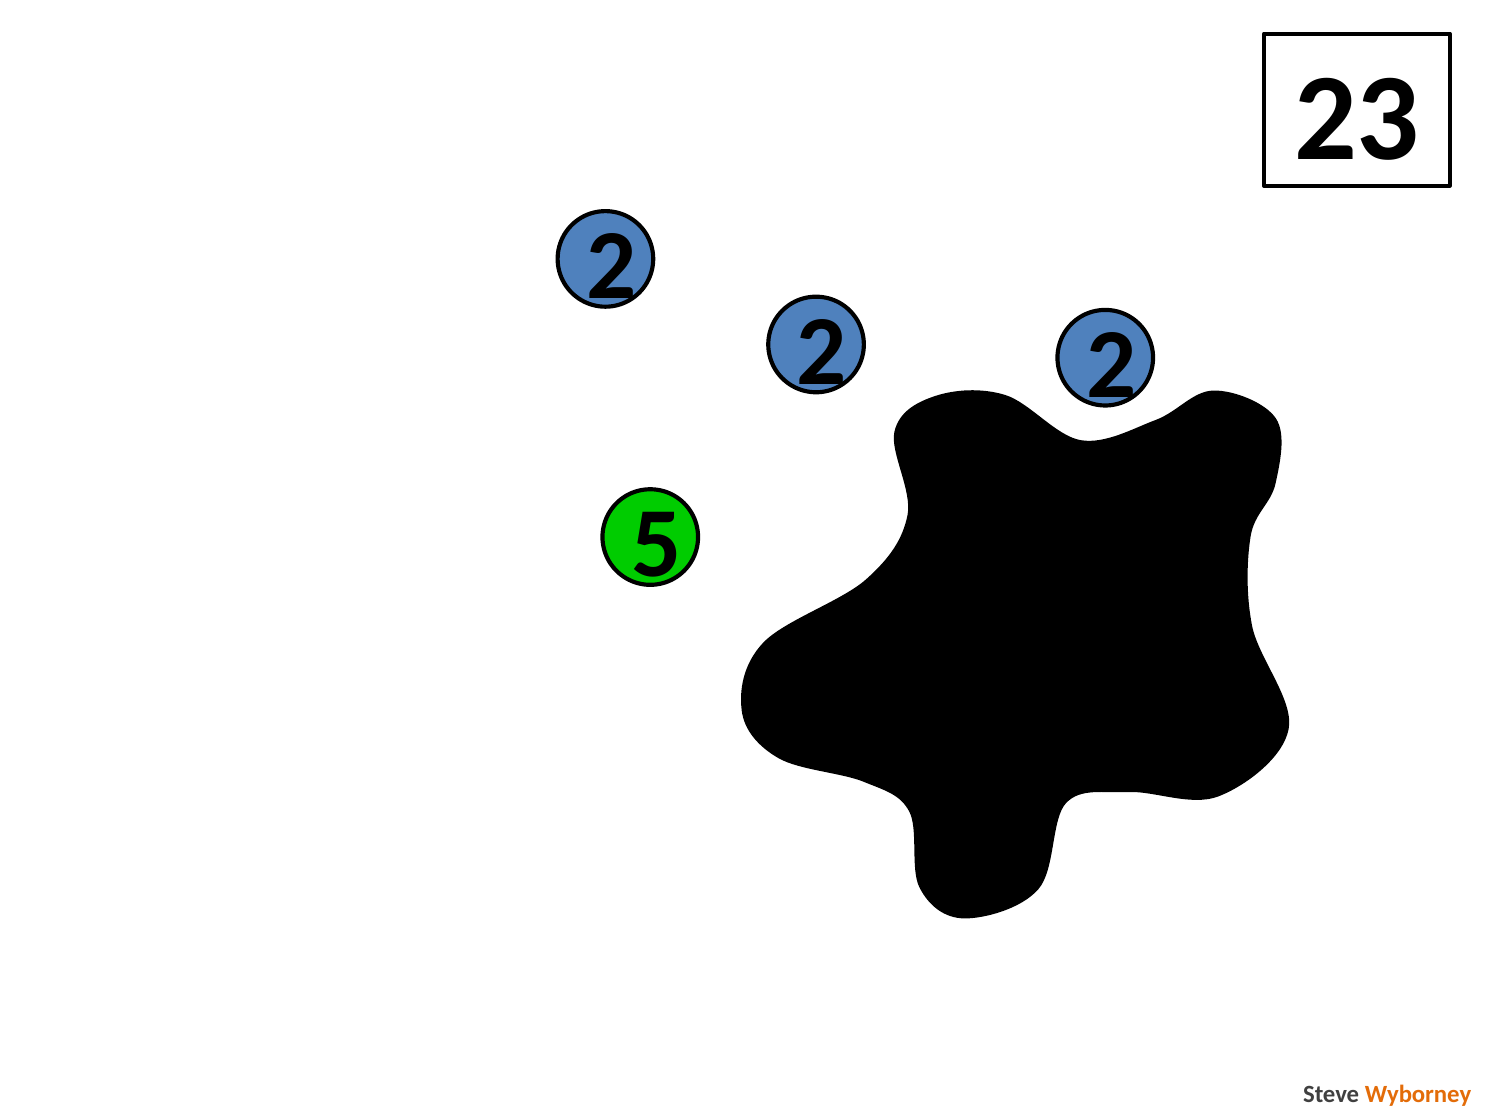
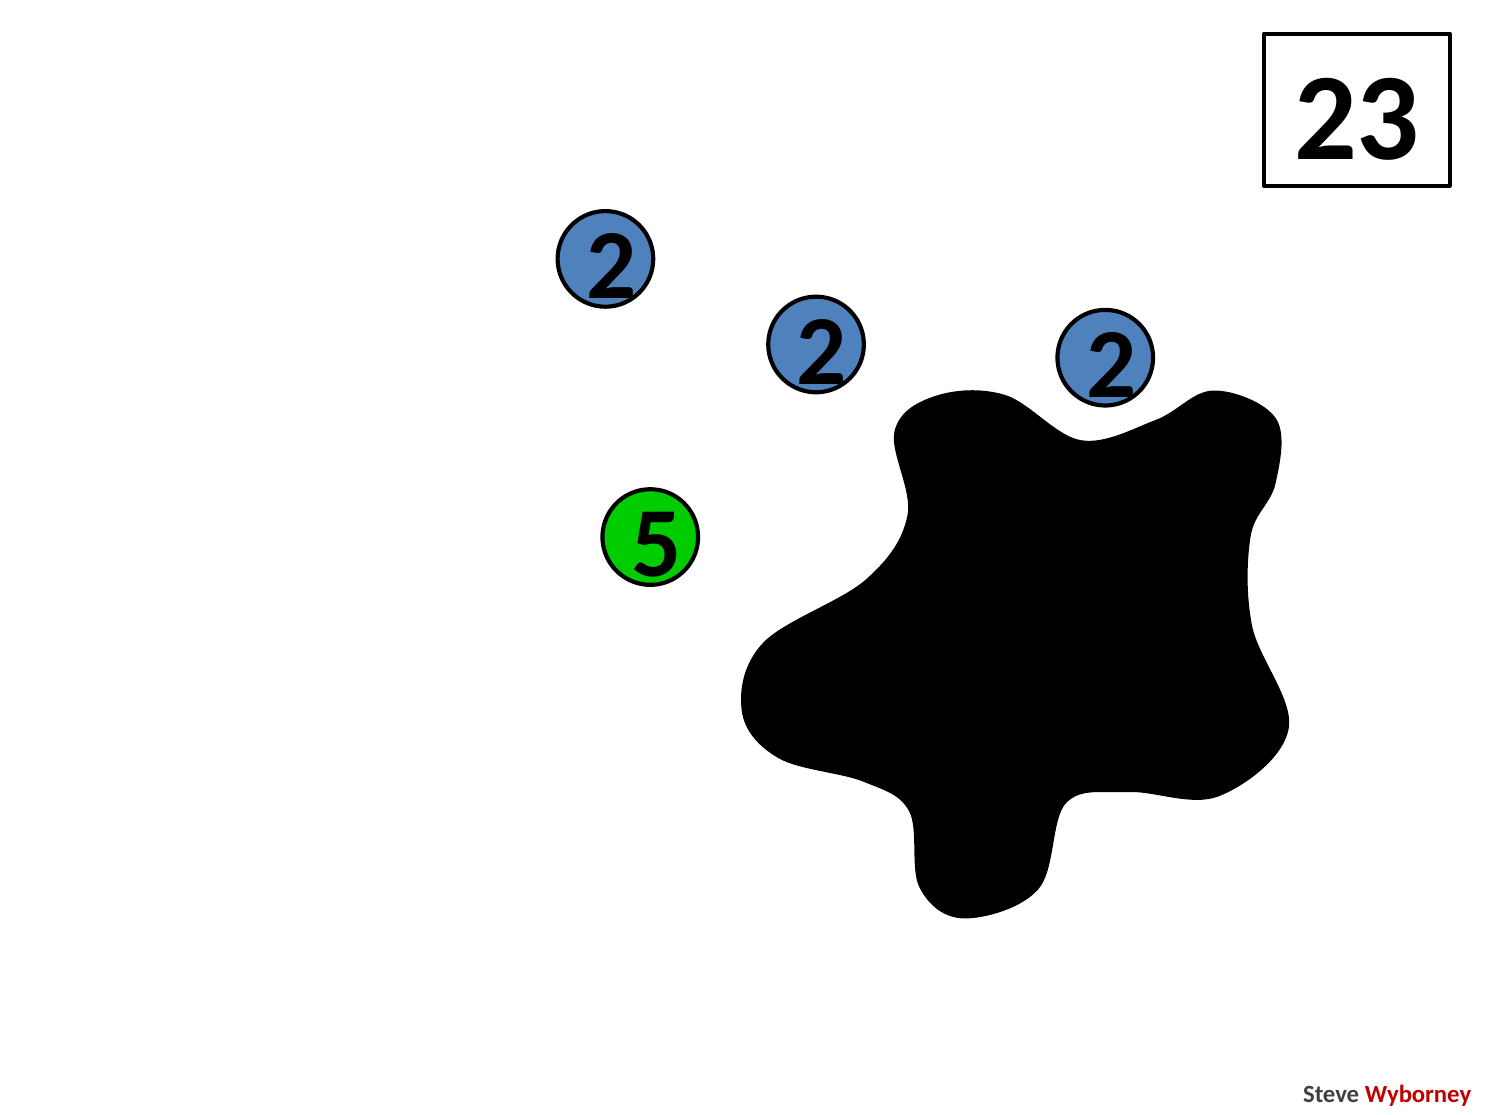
Wyborney colour: orange -> red
